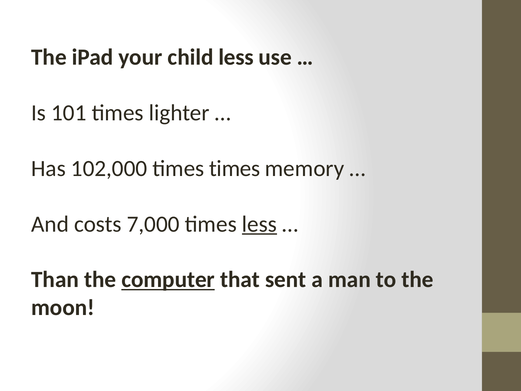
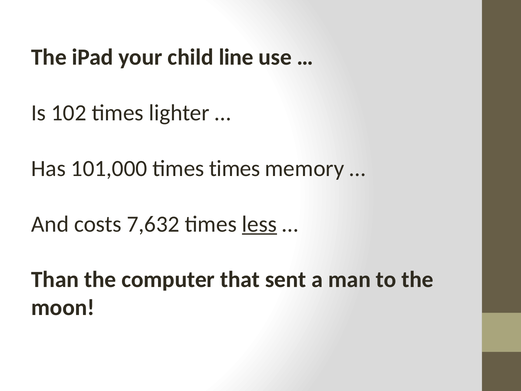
child less: less -> line
101: 101 -> 102
102,000: 102,000 -> 101,000
7,000: 7,000 -> 7,632
computer underline: present -> none
